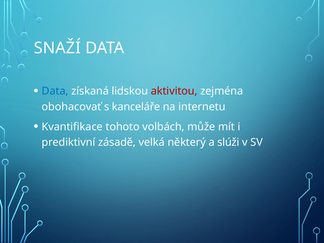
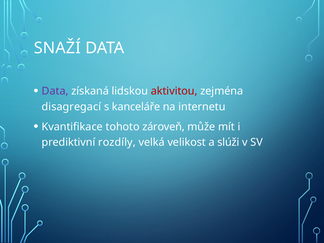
Data at (55, 91) colour: blue -> purple
obohacovať: obohacovať -> disagregací
volbách: volbách -> zároveň
zásadě: zásadě -> rozdíly
některý: některý -> velikost
